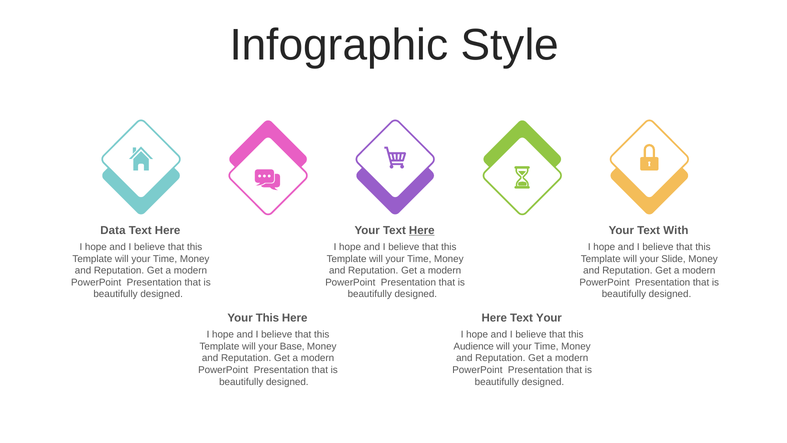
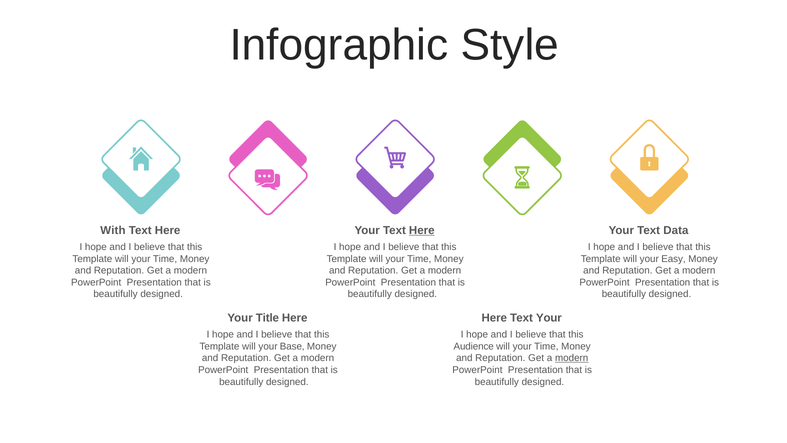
Data: Data -> With
With: With -> Data
Slide: Slide -> Easy
Your This: This -> Title
modern at (572, 358) underline: none -> present
